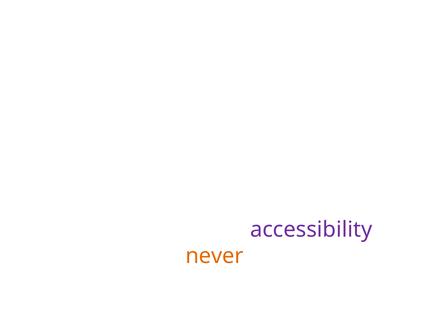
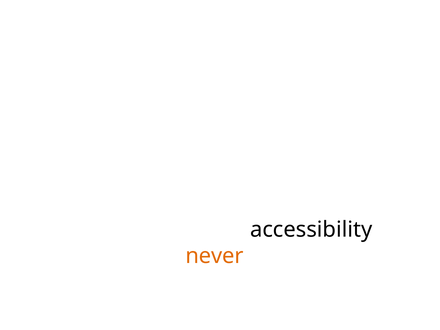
accessibility at (311, 229) colour: purple -> black
